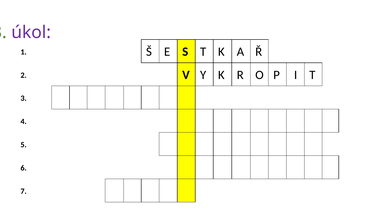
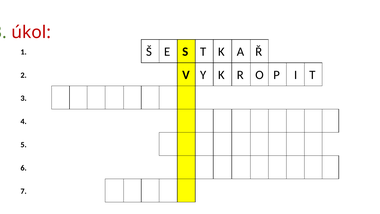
úkol colour: purple -> red
